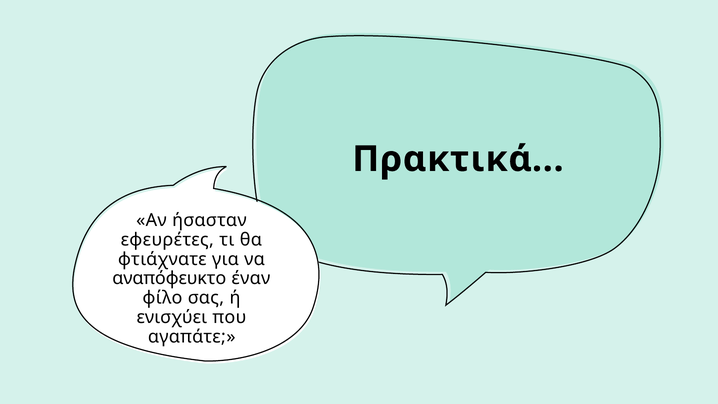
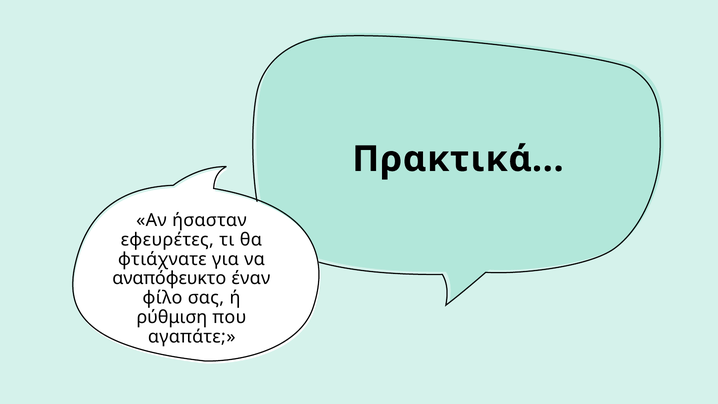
ενισχύει: ενισχύει -> ρύθμιση
